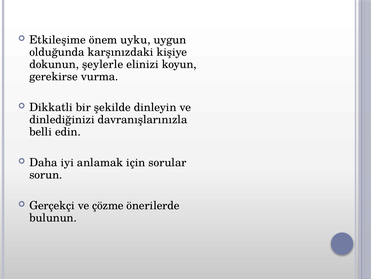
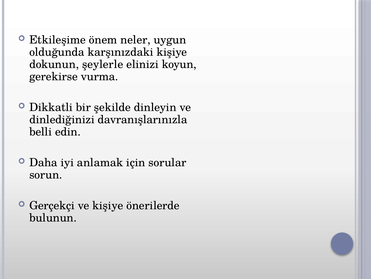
uyku: uyku -> neler
ve çözme: çözme -> kişiye
